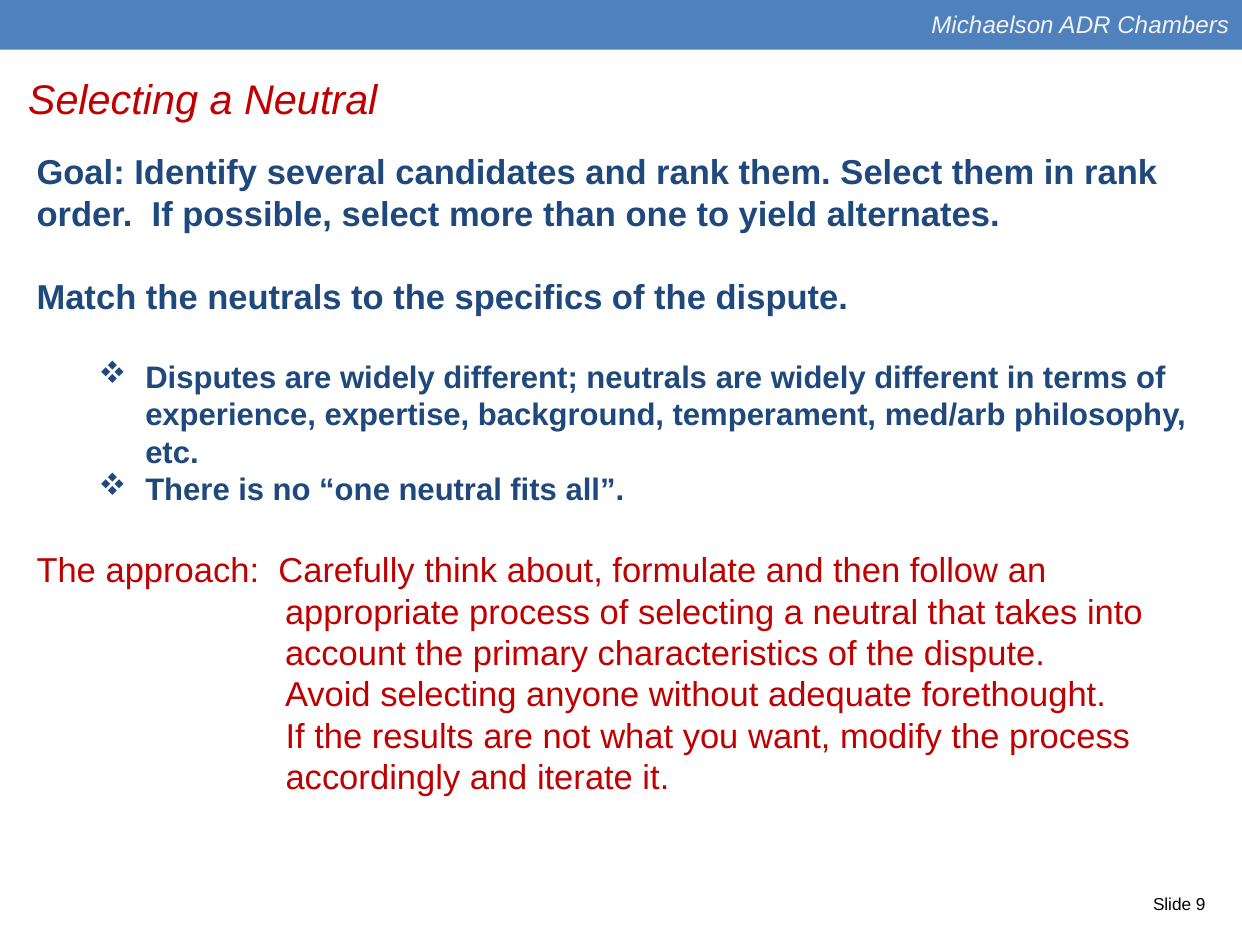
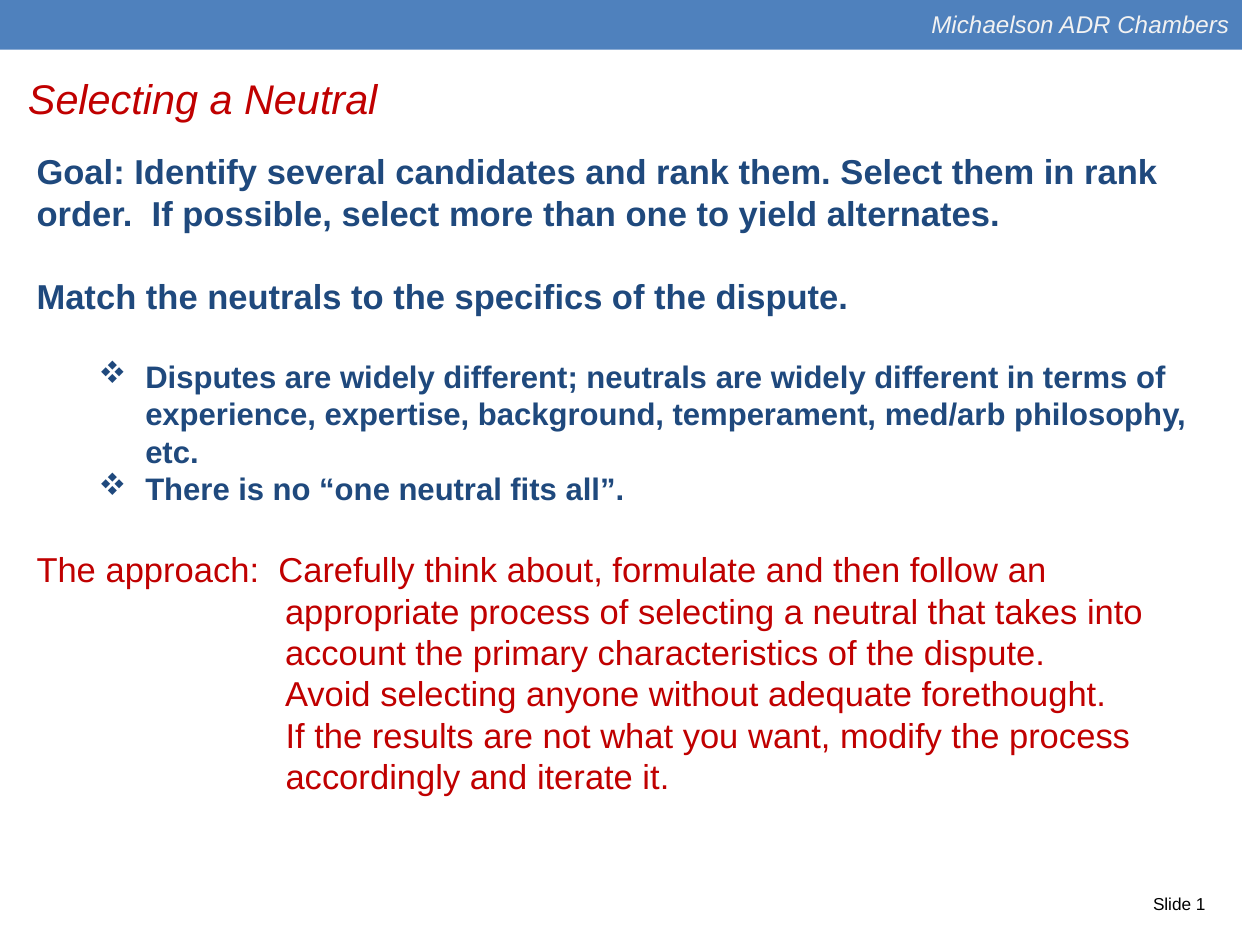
9: 9 -> 1
